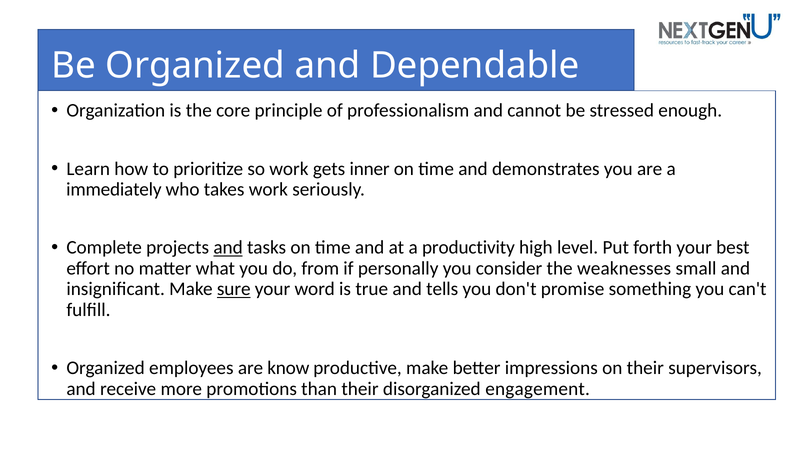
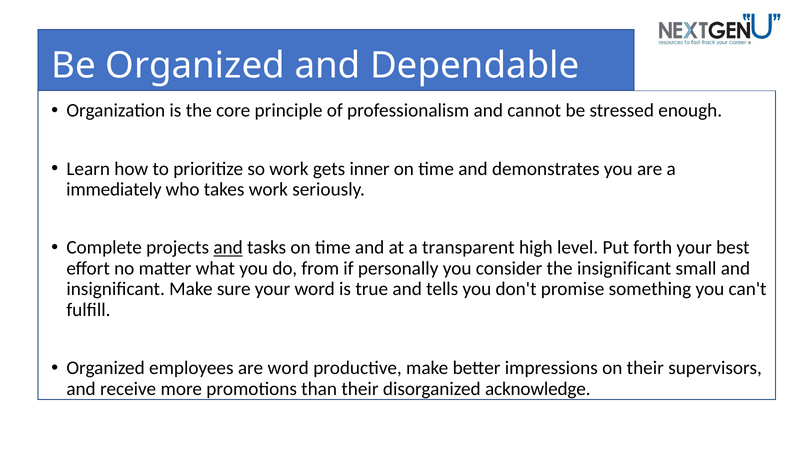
productivity: productivity -> transparent
the weaknesses: weaknesses -> insignificant
sure underline: present -> none
are know: know -> word
engagement: engagement -> acknowledge
